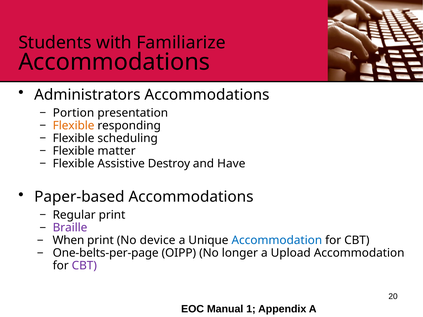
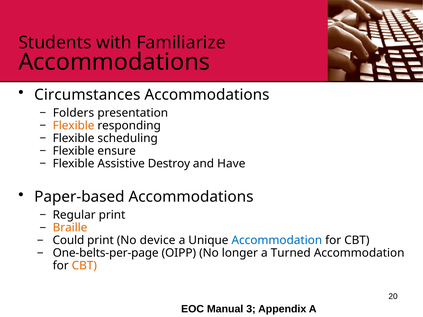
Administrators: Administrators -> Circumstances
Portion: Portion -> Folders
matter: matter -> ensure
Braille colour: purple -> orange
When: When -> Could
Upload: Upload -> Turned
CBT at (84, 266) colour: purple -> orange
1: 1 -> 3
